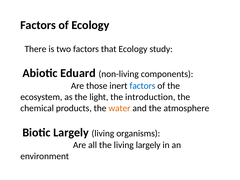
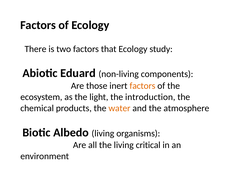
factors at (142, 86) colour: blue -> orange
Biotic Largely: Largely -> Albedo
living largely: largely -> critical
